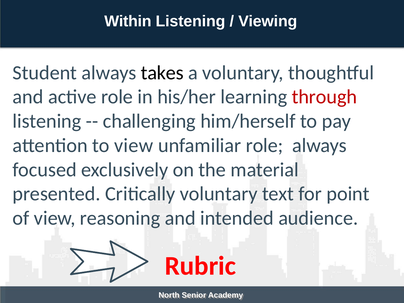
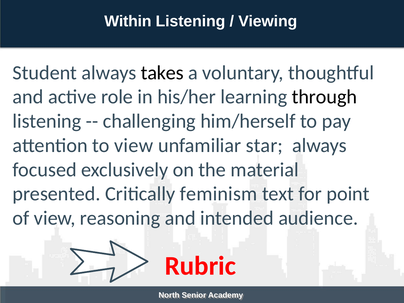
through colour: red -> black
unfamiliar role: role -> star
Critically voluntary: voluntary -> feminism
